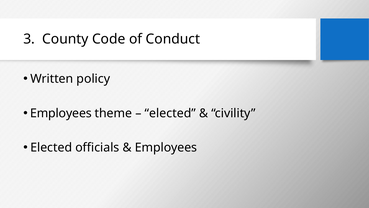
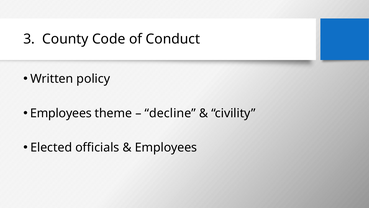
elected at (170, 113): elected -> decline
